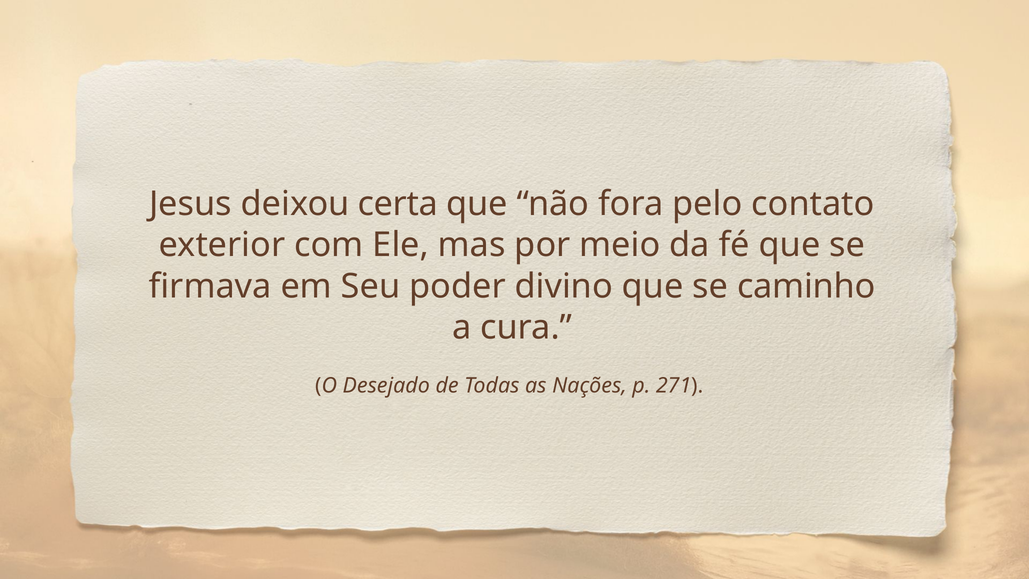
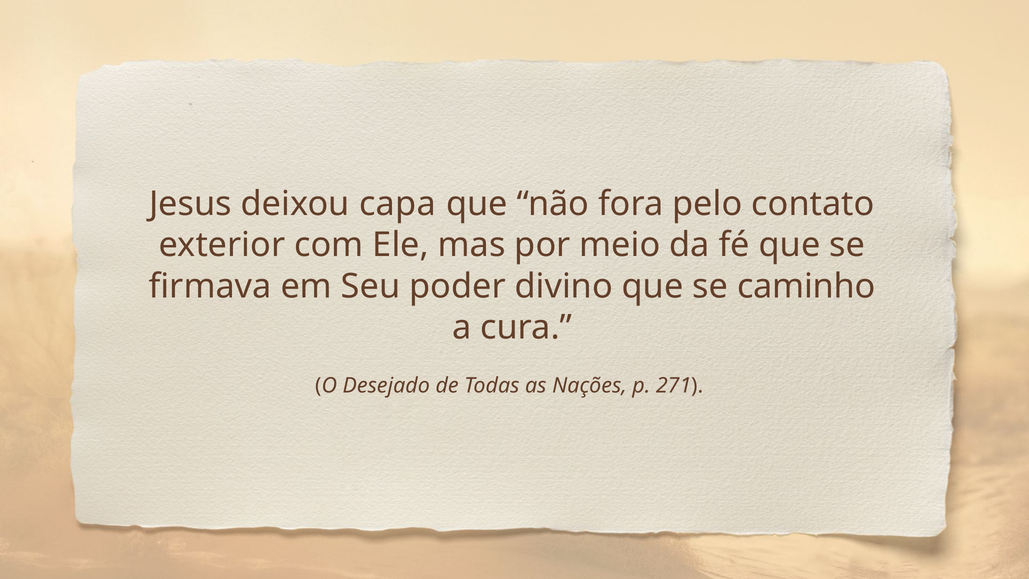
certa: certa -> capa
